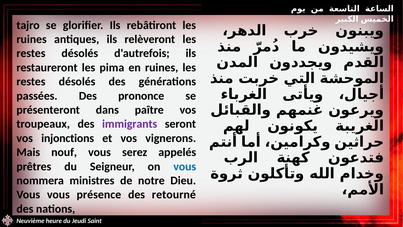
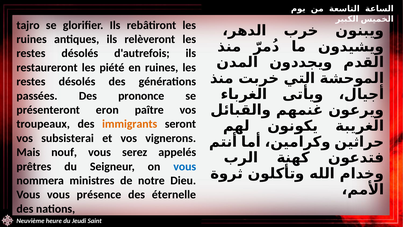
pima: pima -> piété
dans: dans -> eron
immigrants colour: purple -> orange
injonctions: injonctions -> subsisterai
retourné: retourné -> éternelle
